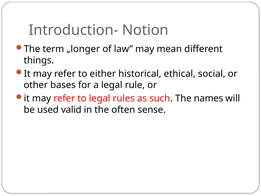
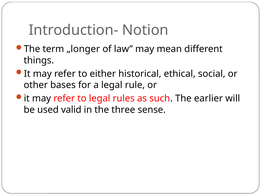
names: names -> earlier
often: often -> three
